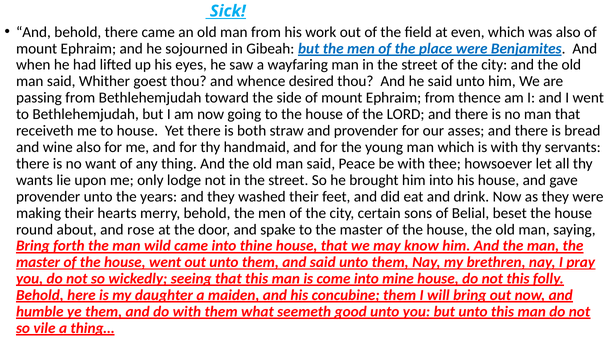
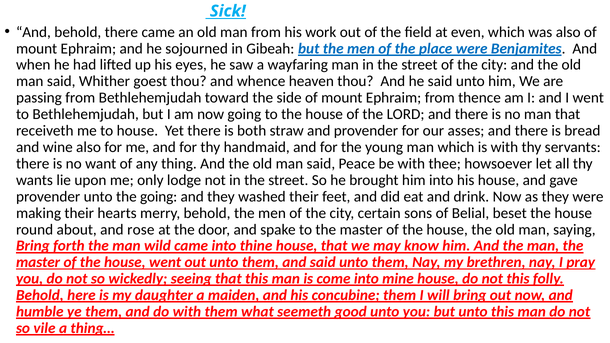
desired: desired -> heaven
the years: years -> going
